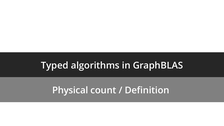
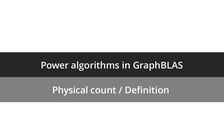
Typed: Typed -> Power
